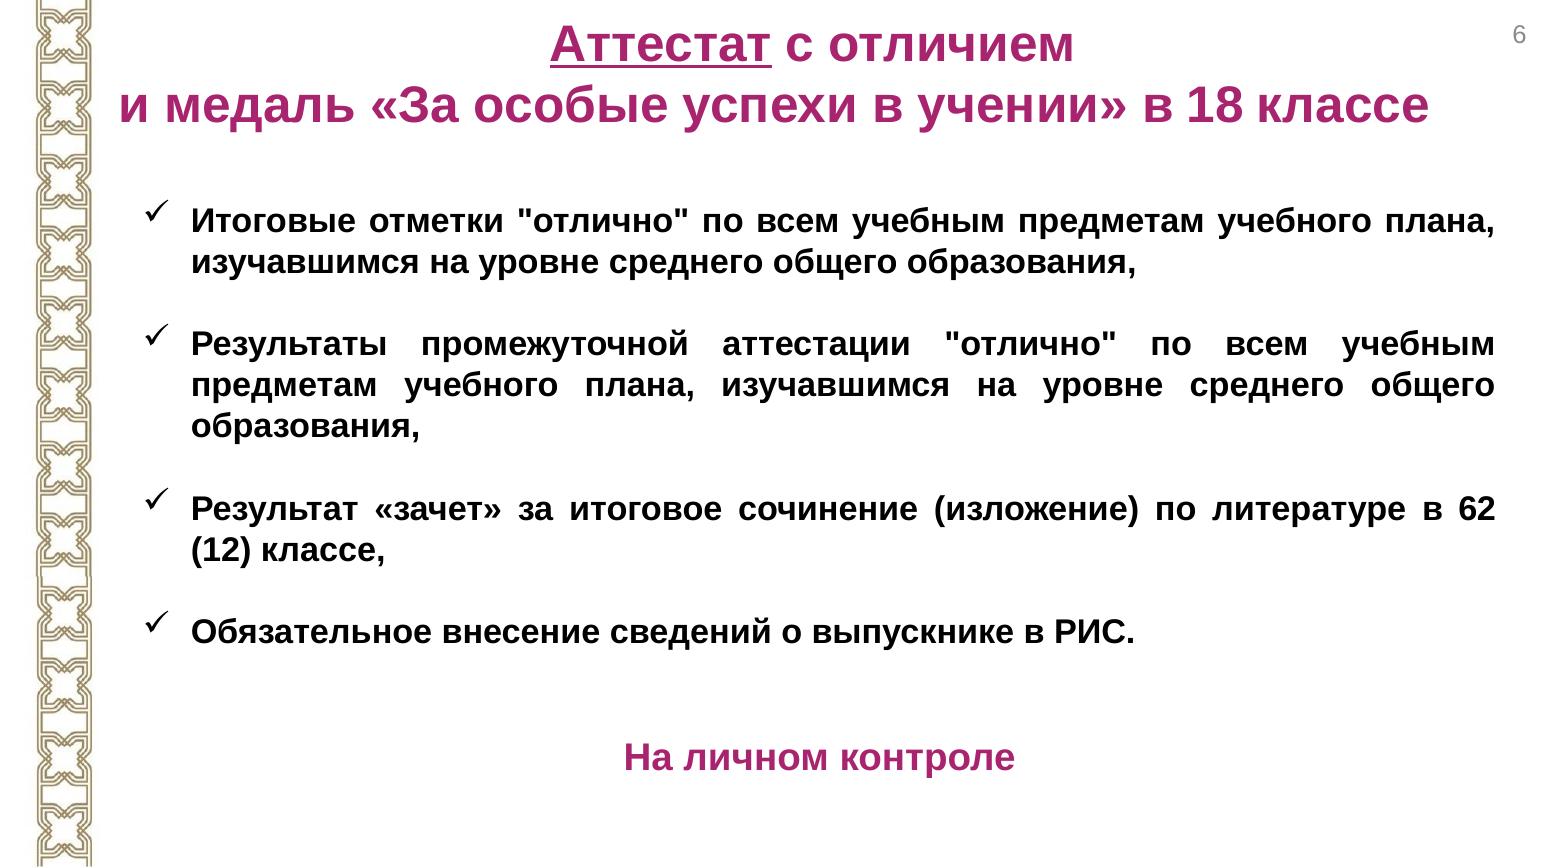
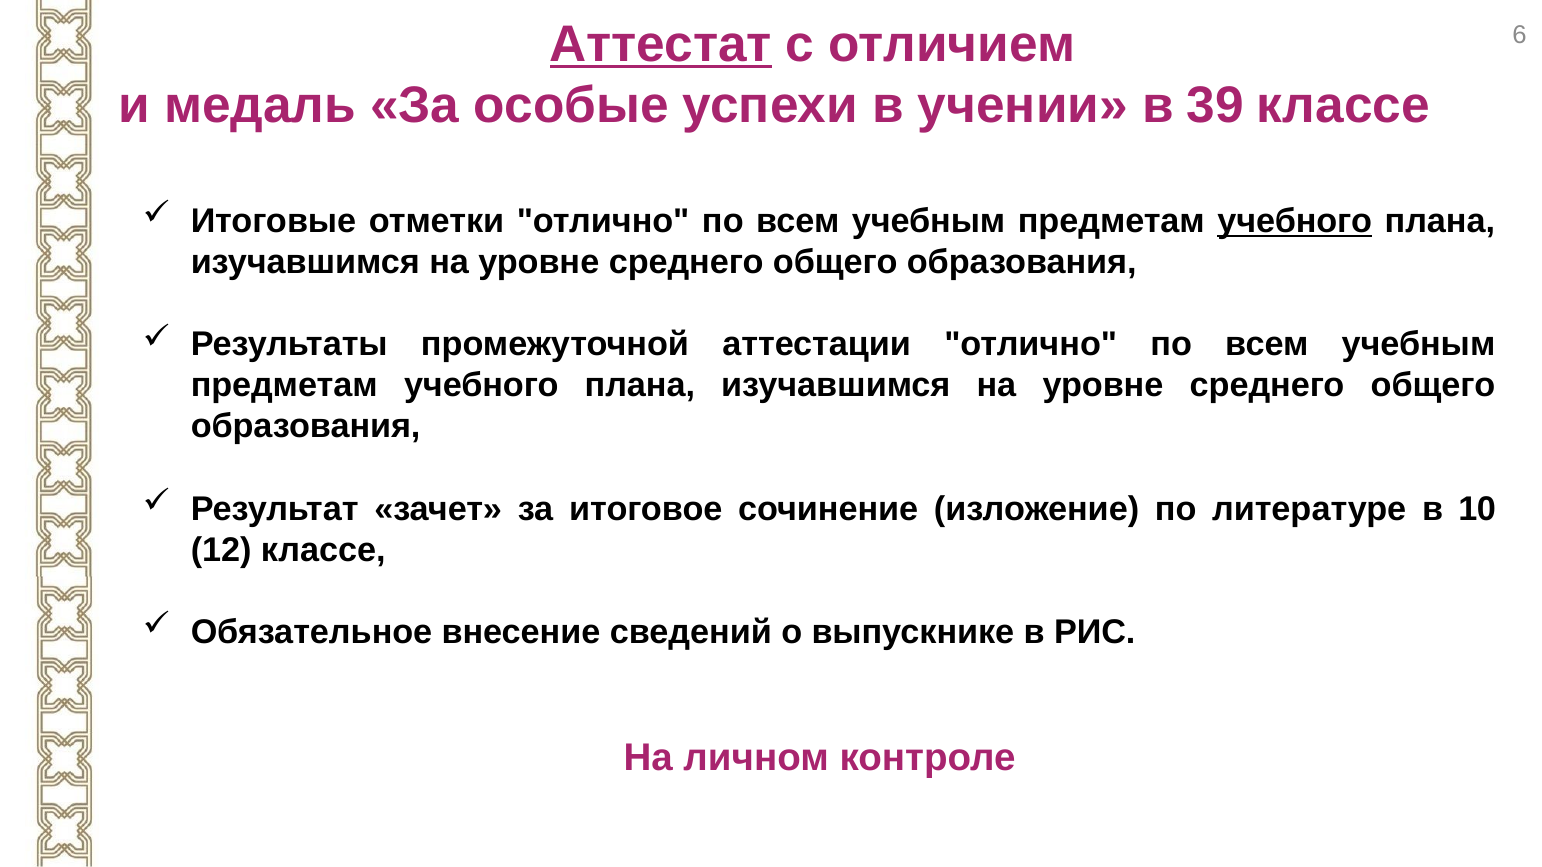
18: 18 -> 39
учебного at (1295, 221) underline: none -> present
62: 62 -> 10
